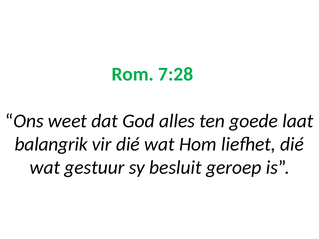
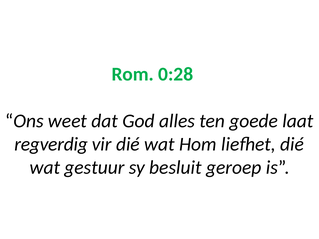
7:28: 7:28 -> 0:28
balangrik: balangrik -> regverdig
